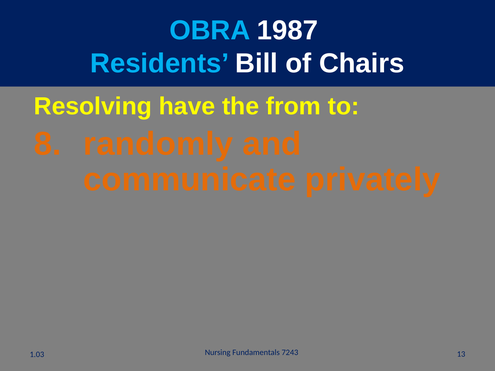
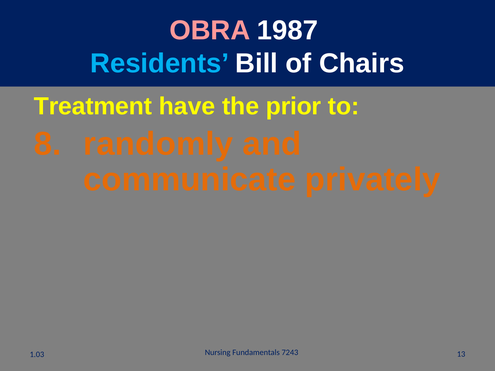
OBRA colour: light blue -> pink
Resolving: Resolving -> Treatment
from: from -> prior
